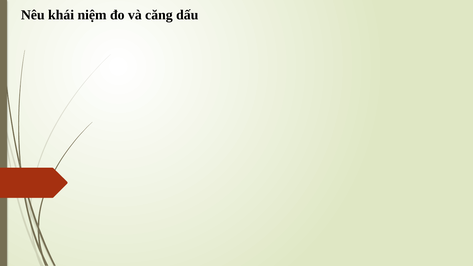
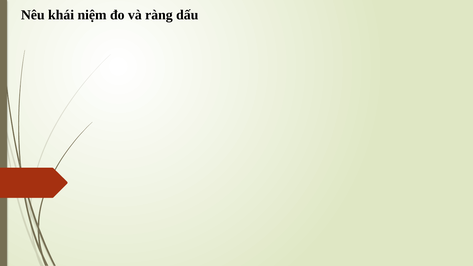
căng: căng -> ràng
